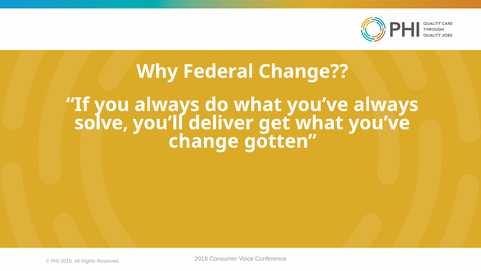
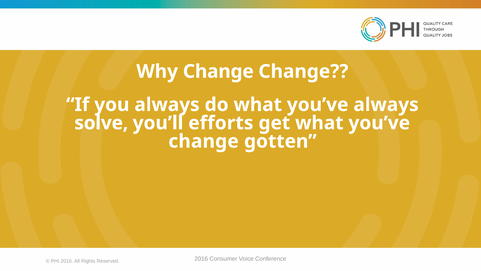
Why Federal: Federal -> Change
deliver: deliver -> efforts
